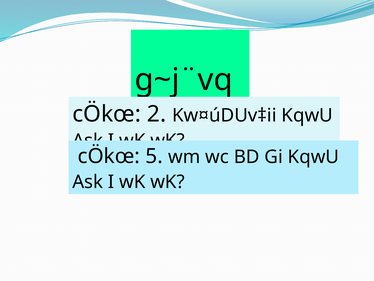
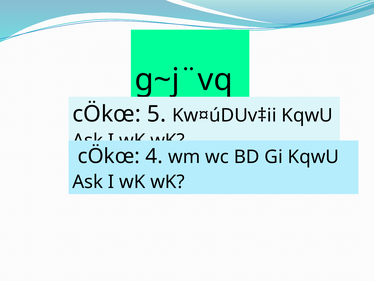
2: 2 -> 5
5: 5 -> 4
